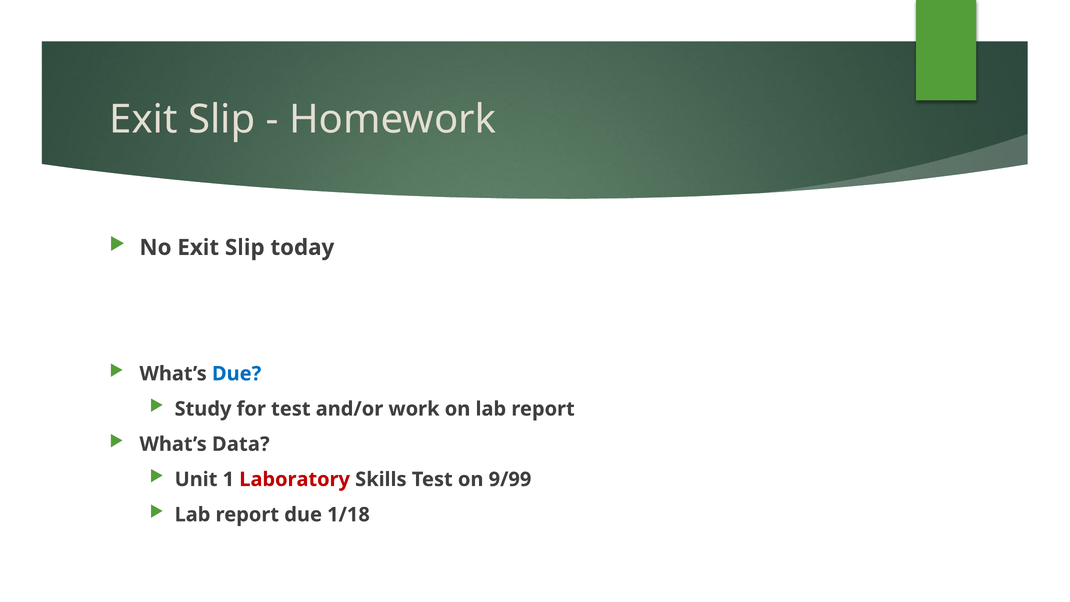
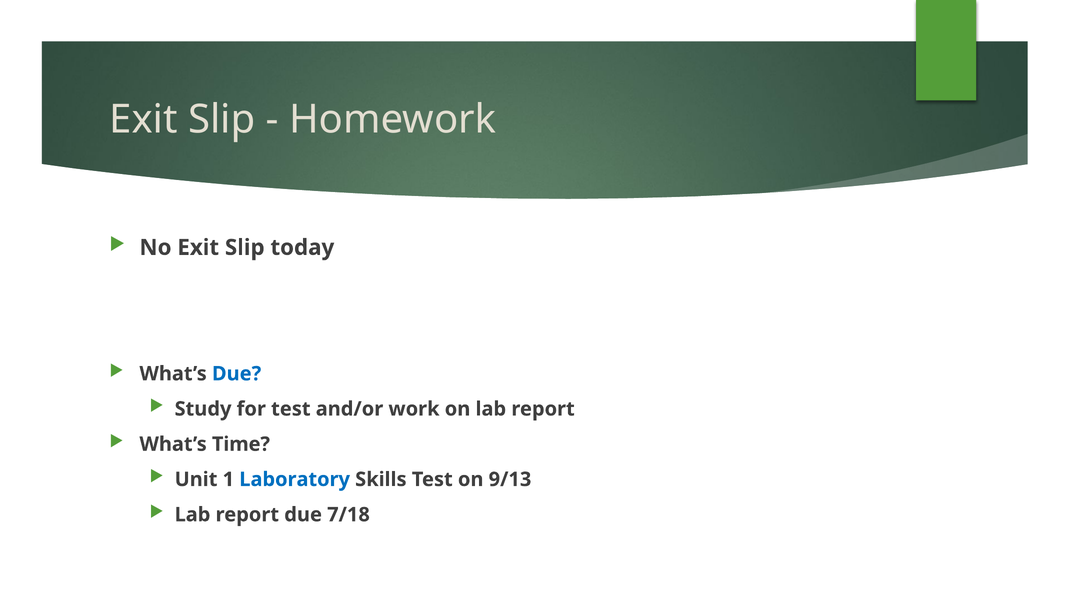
Data: Data -> Time
Laboratory colour: red -> blue
9/99: 9/99 -> 9/13
1/18: 1/18 -> 7/18
